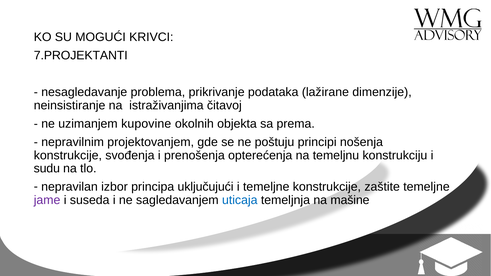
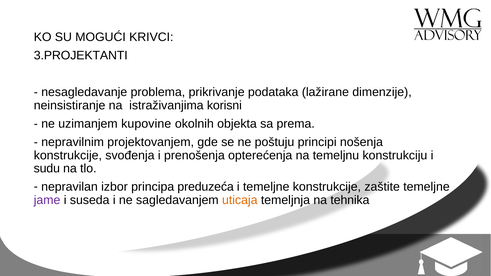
7.PROJEKTANTI: 7.PROJEKTANTI -> 3.PROJEKTANTI
čitavoj: čitavoj -> korisni
uključujući: uključujući -> preduzeća
uticaja colour: blue -> orange
mašine: mašine -> tehnika
